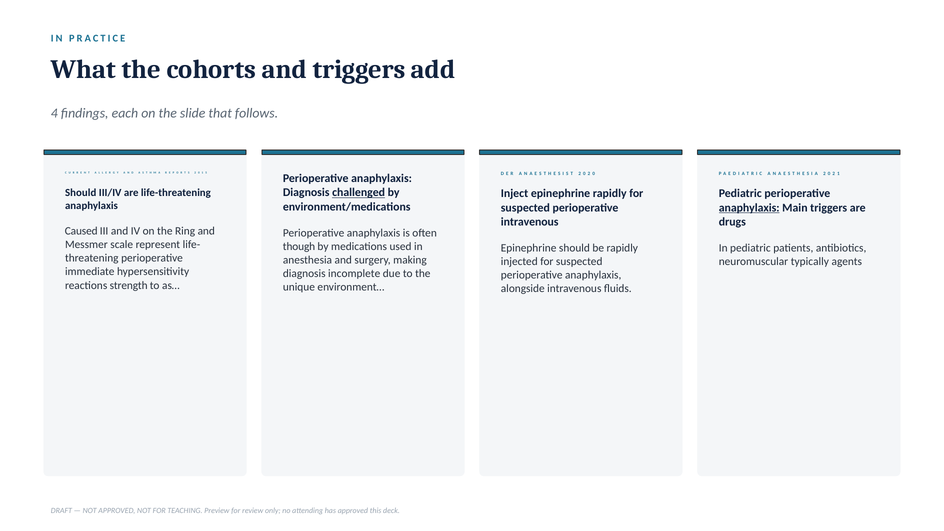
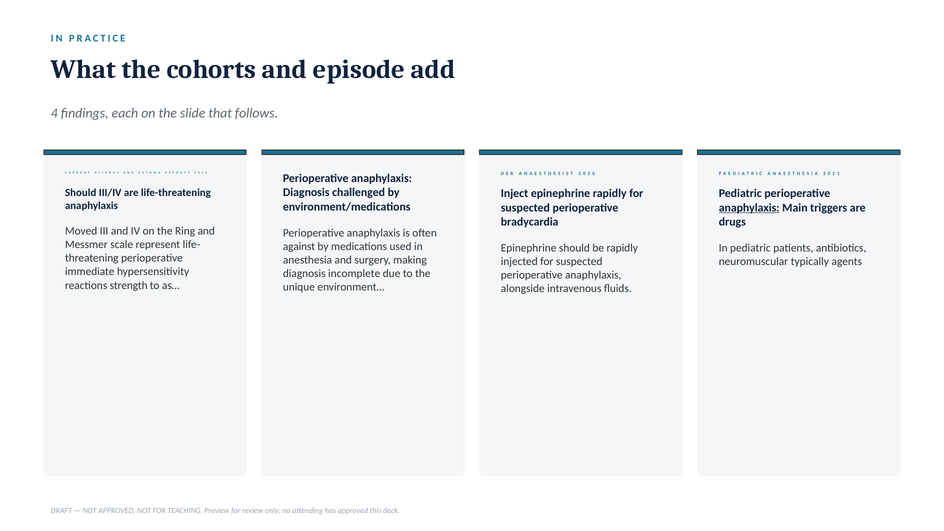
and triggers: triggers -> episode
challenged underline: present -> none
intravenous at (530, 222): intravenous -> bradycardia
Caused: Caused -> Moved
though: though -> against
